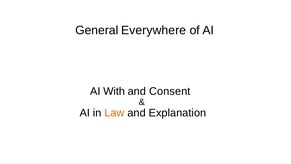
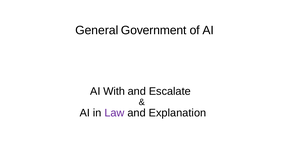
Everywhere: Everywhere -> Government
Consent: Consent -> Escalate
Law colour: orange -> purple
